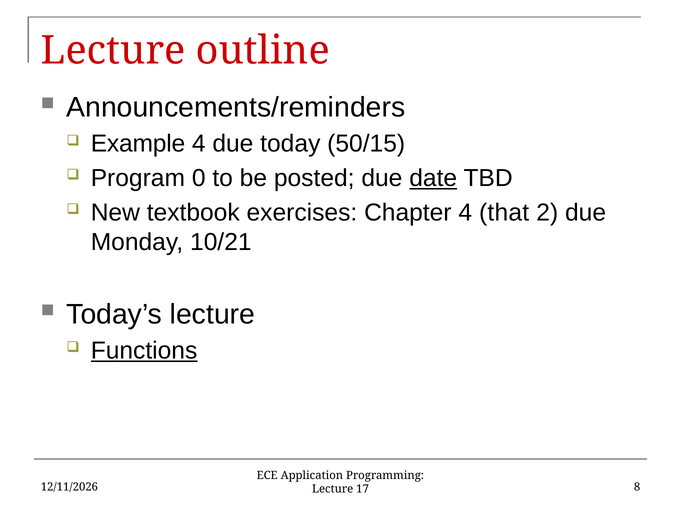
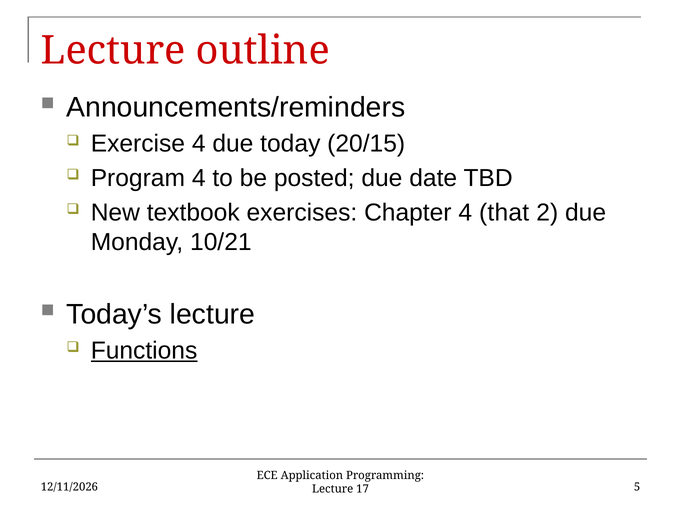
Example: Example -> Exercise
50/15: 50/15 -> 20/15
Program 0: 0 -> 4
date underline: present -> none
8: 8 -> 5
